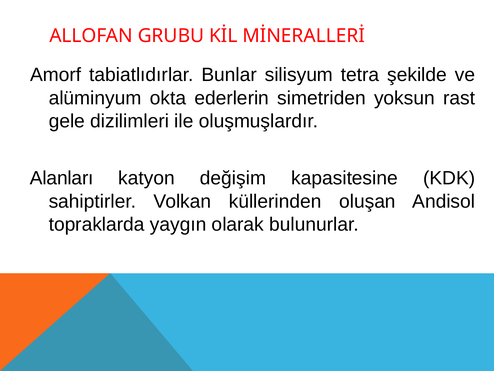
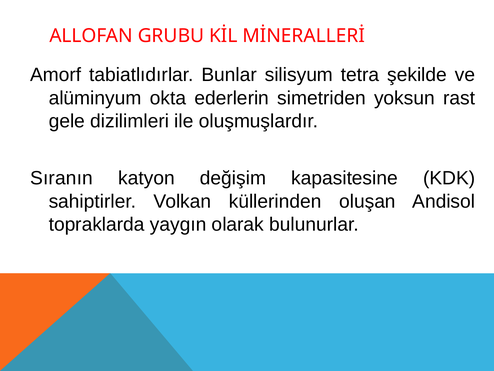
Alanları: Alanları -> Sıranın
